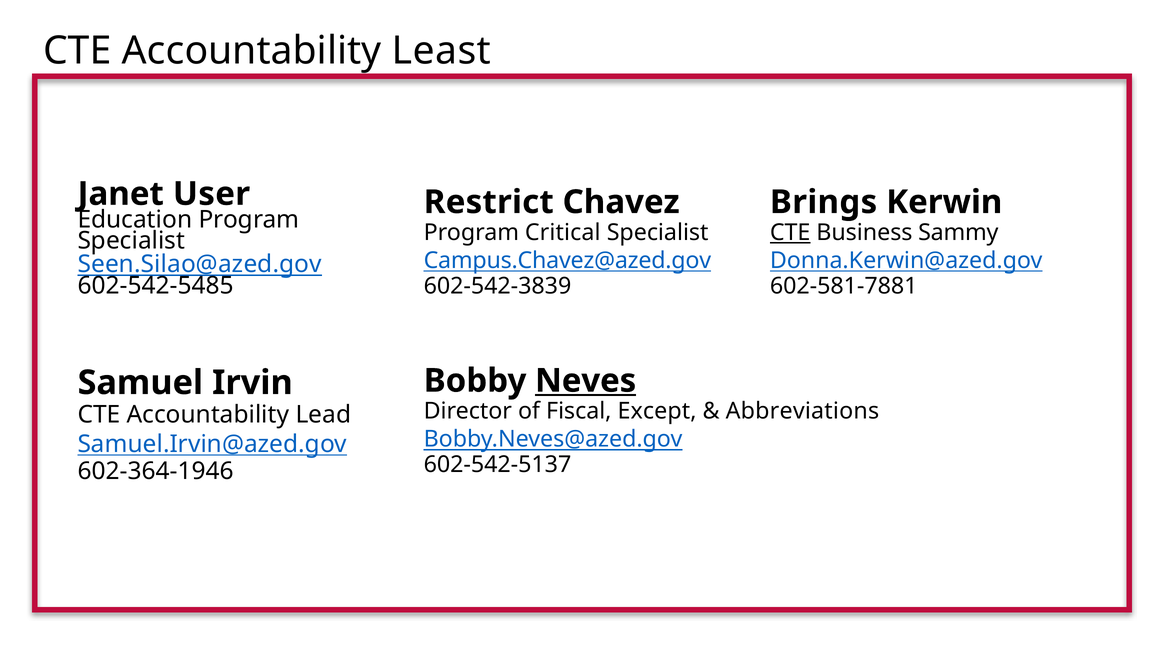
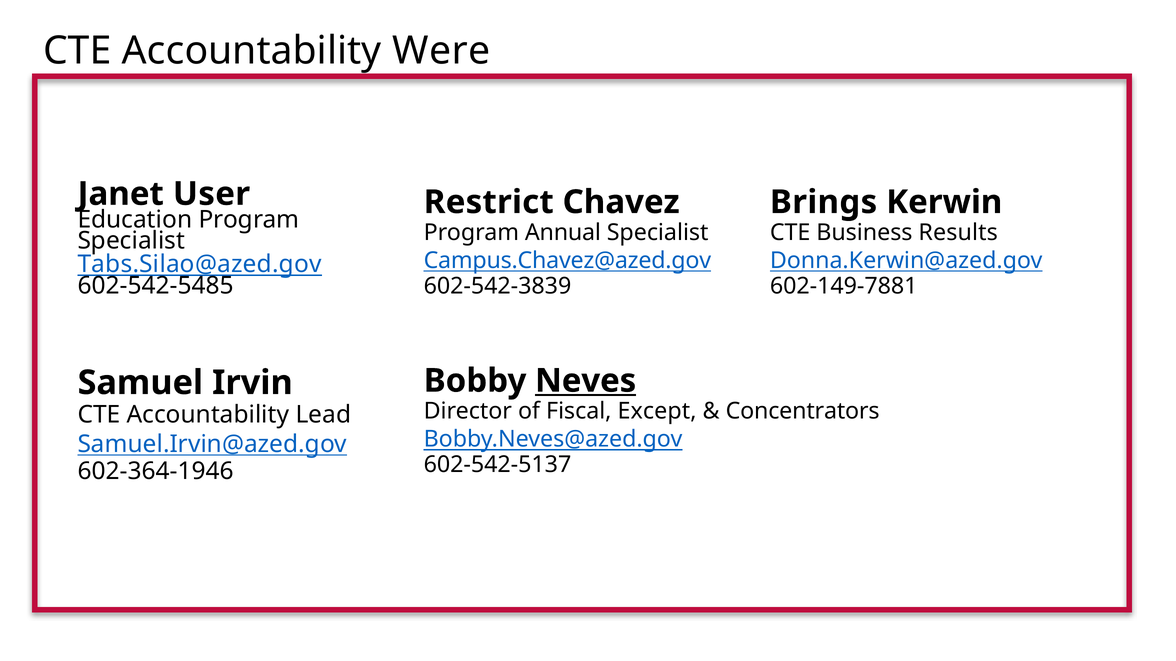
Least: Least -> Were
Critical: Critical -> Annual
CTE at (790, 233) underline: present -> none
Sammy: Sammy -> Results
Seen.Silao@azed.gov: Seen.Silao@azed.gov -> Tabs.Silao@azed.gov
602-581-7881: 602-581-7881 -> 602-149-7881
Abbreviations: Abbreviations -> Concentrators
